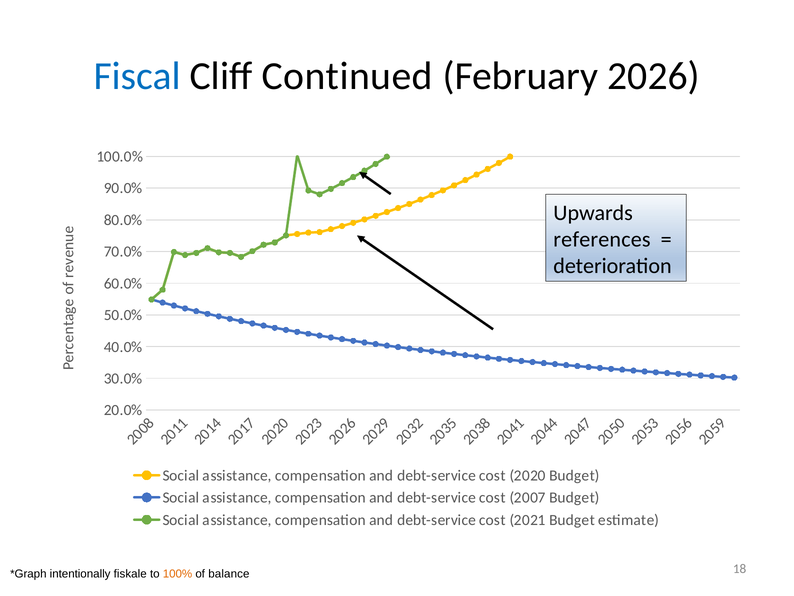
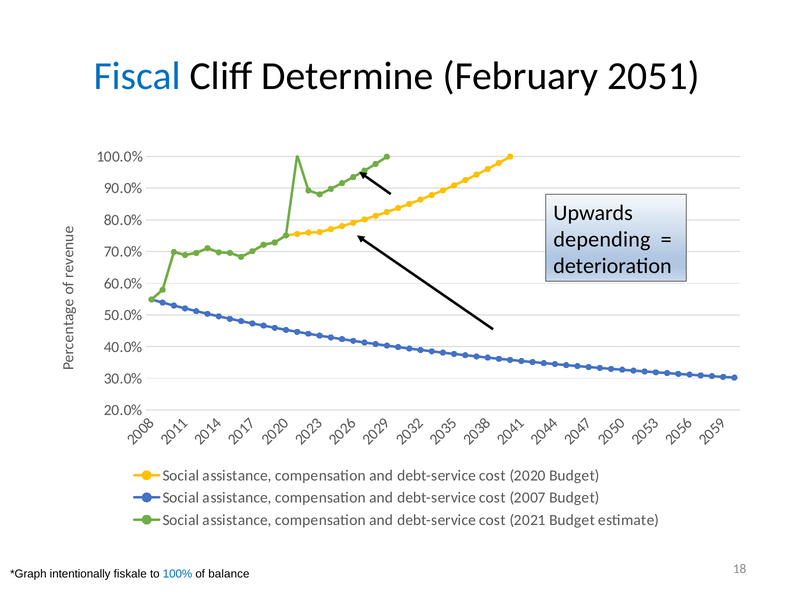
Continued: Continued -> Determine
2026: 2026 -> 2051
references: references -> depending
100% colour: orange -> blue
